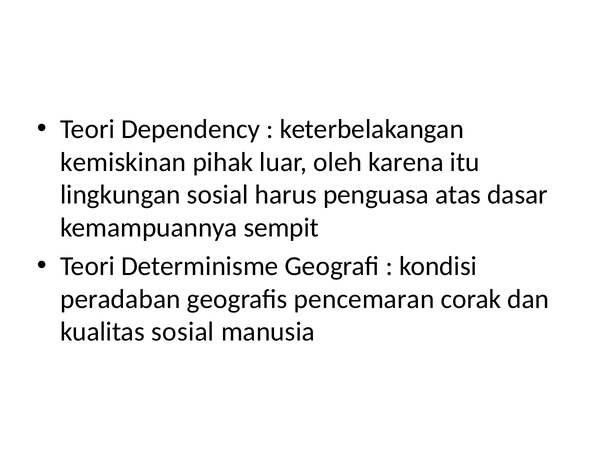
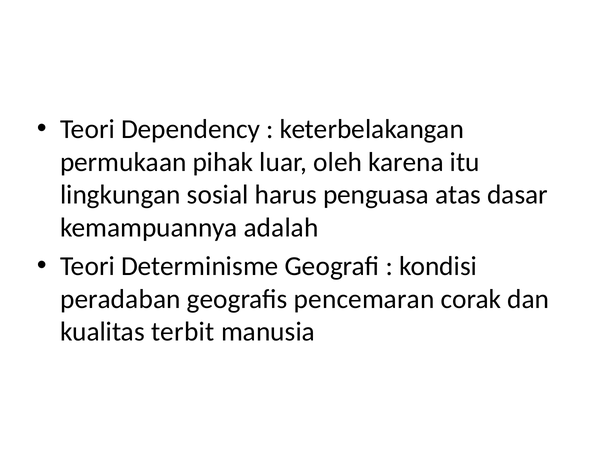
kemiskinan: kemiskinan -> permukaan
sempit: sempit -> adalah
kualitas sosial: sosial -> terbit
